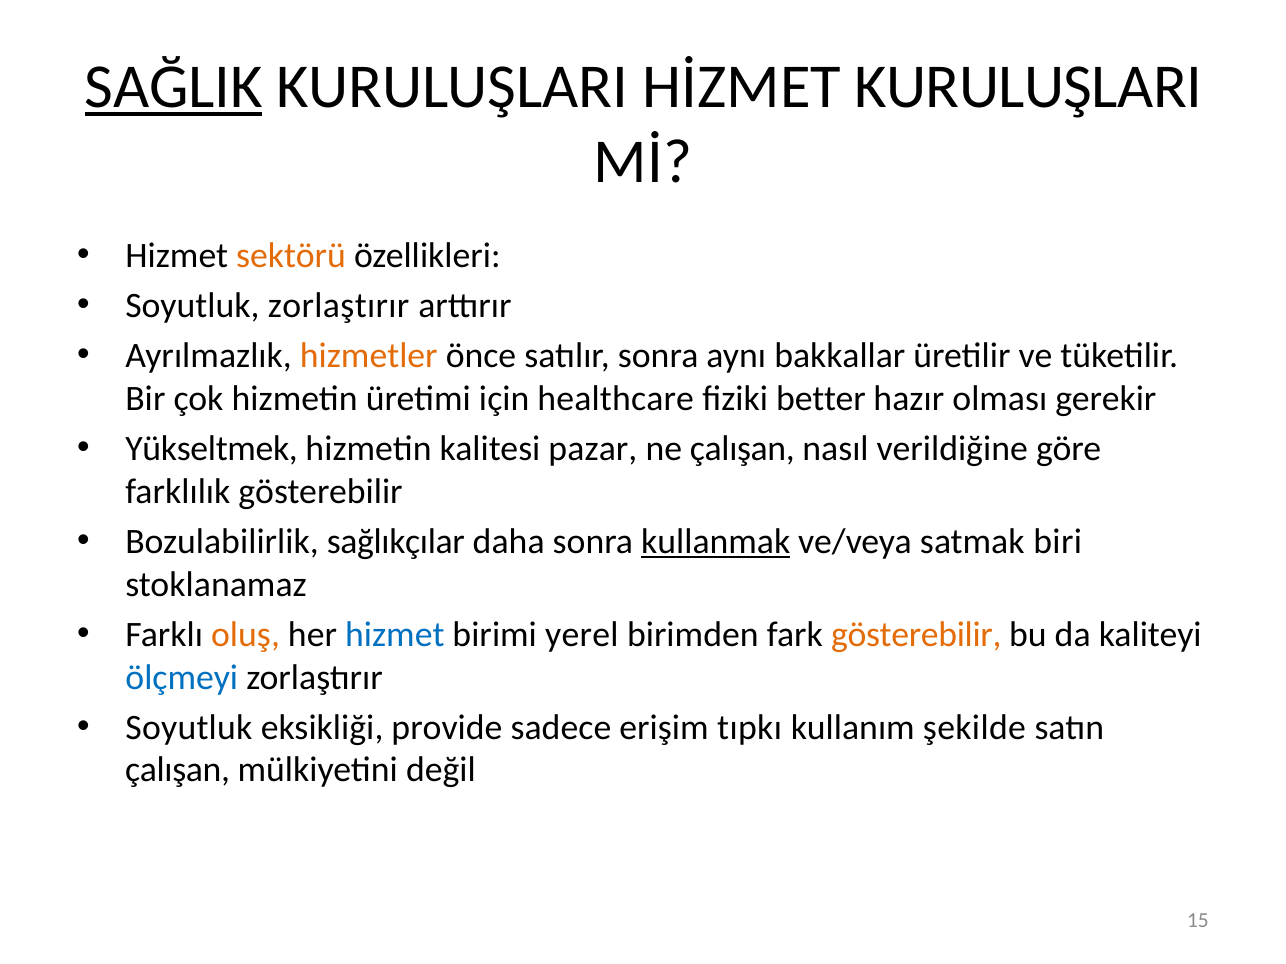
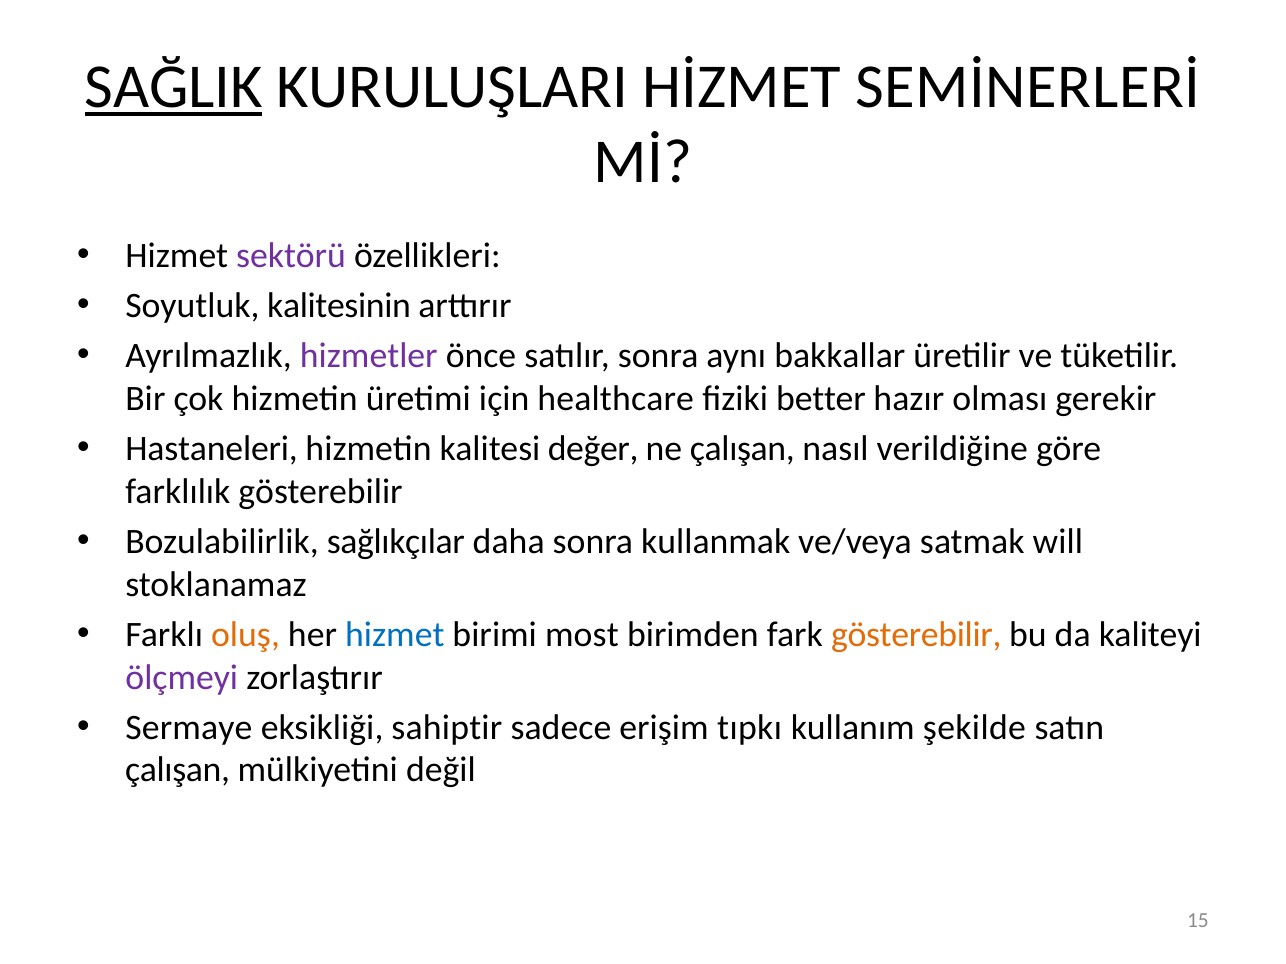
HİZMET KURULUŞLARI: KURULUŞLARI -> SEMİNERLERİ
sektörü colour: orange -> purple
Soyutluk zorlaştırır: zorlaştırır -> kalitesinin
hizmetler colour: orange -> purple
Yükseltmek: Yükseltmek -> Hastaneleri
pazar: pazar -> değer
kullanmak underline: present -> none
biri: biri -> will
yerel: yerel -> most
ölçmeyi colour: blue -> purple
Soyutluk at (189, 728): Soyutluk -> Sermaye
provide: provide -> sahiptir
